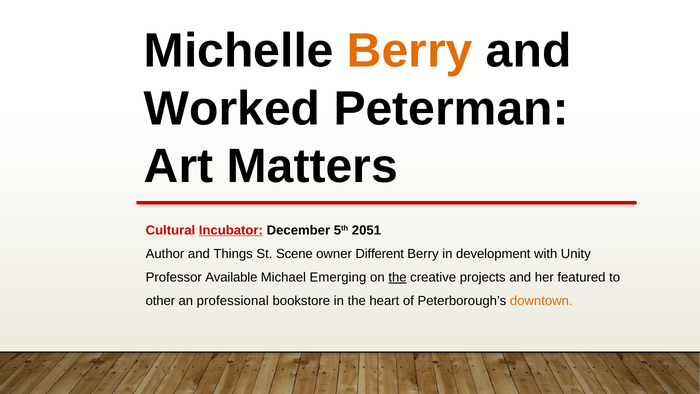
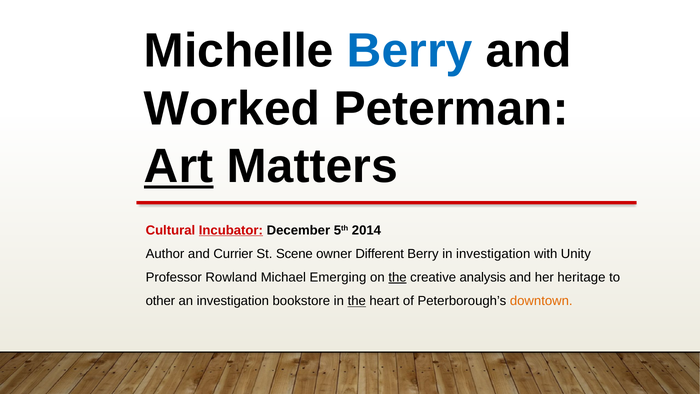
Berry at (410, 51) colour: orange -> blue
Art underline: none -> present
2051: 2051 -> 2014
Things: Things -> Currier
in development: development -> investigation
Available: Available -> Rowland
projects: projects -> analysis
featured: featured -> heritage
an professional: professional -> investigation
the at (357, 301) underline: none -> present
